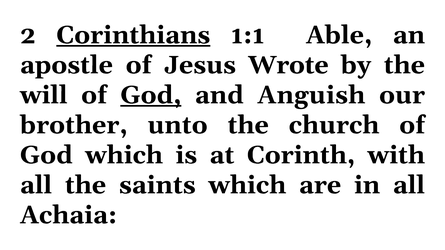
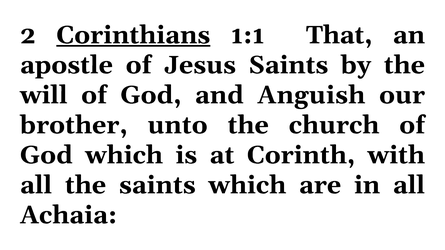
Able: Able -> That
Jesus Wrote: Wrote -> Saints
God at (151, 95) underline: present -> none
